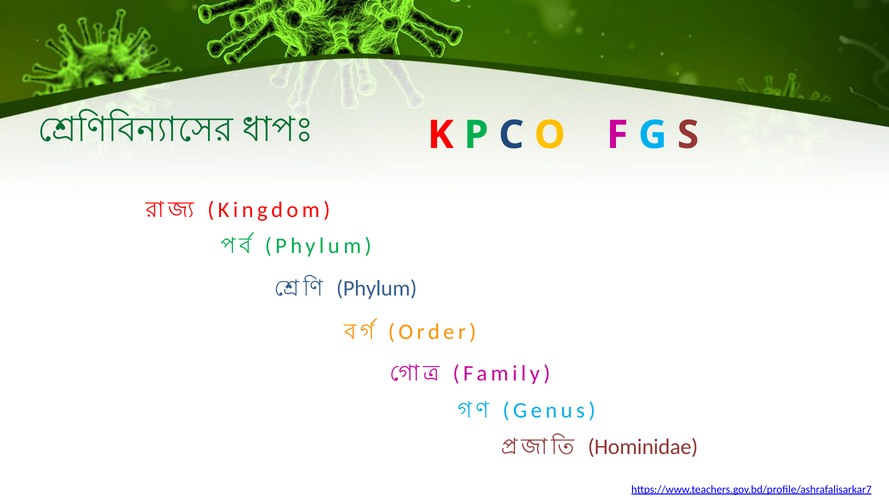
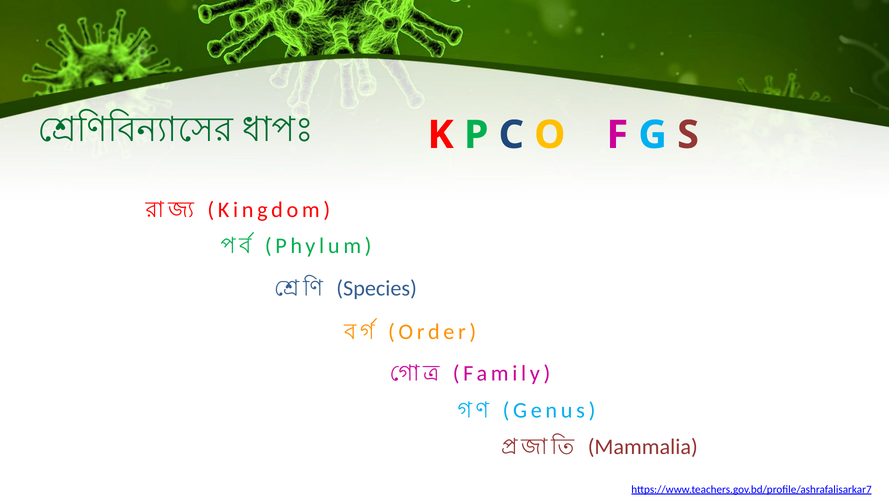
Phylum at (377, 289): Phylum -> Species
Hominidae: Hominidae -> Mammalia
